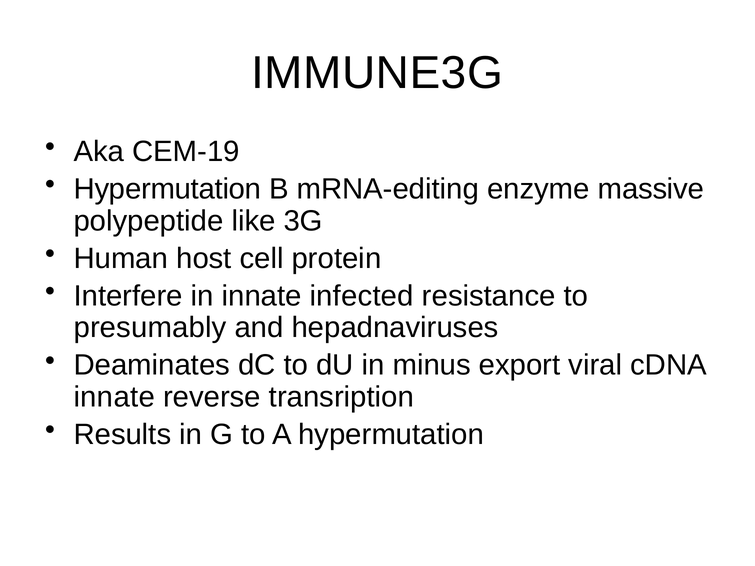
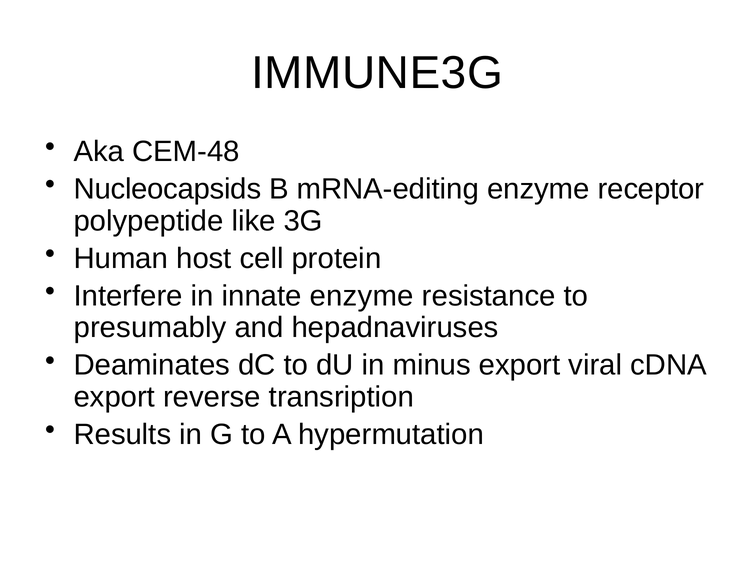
CEM-19: CEM-19 -> CEM-48
Hypermutation at (167, 189): Hypermutation -> Nucleocapsids
massive: massive -> receptor
innate infected: infected -> enzyme
innate at (114, 397): innate -> export
